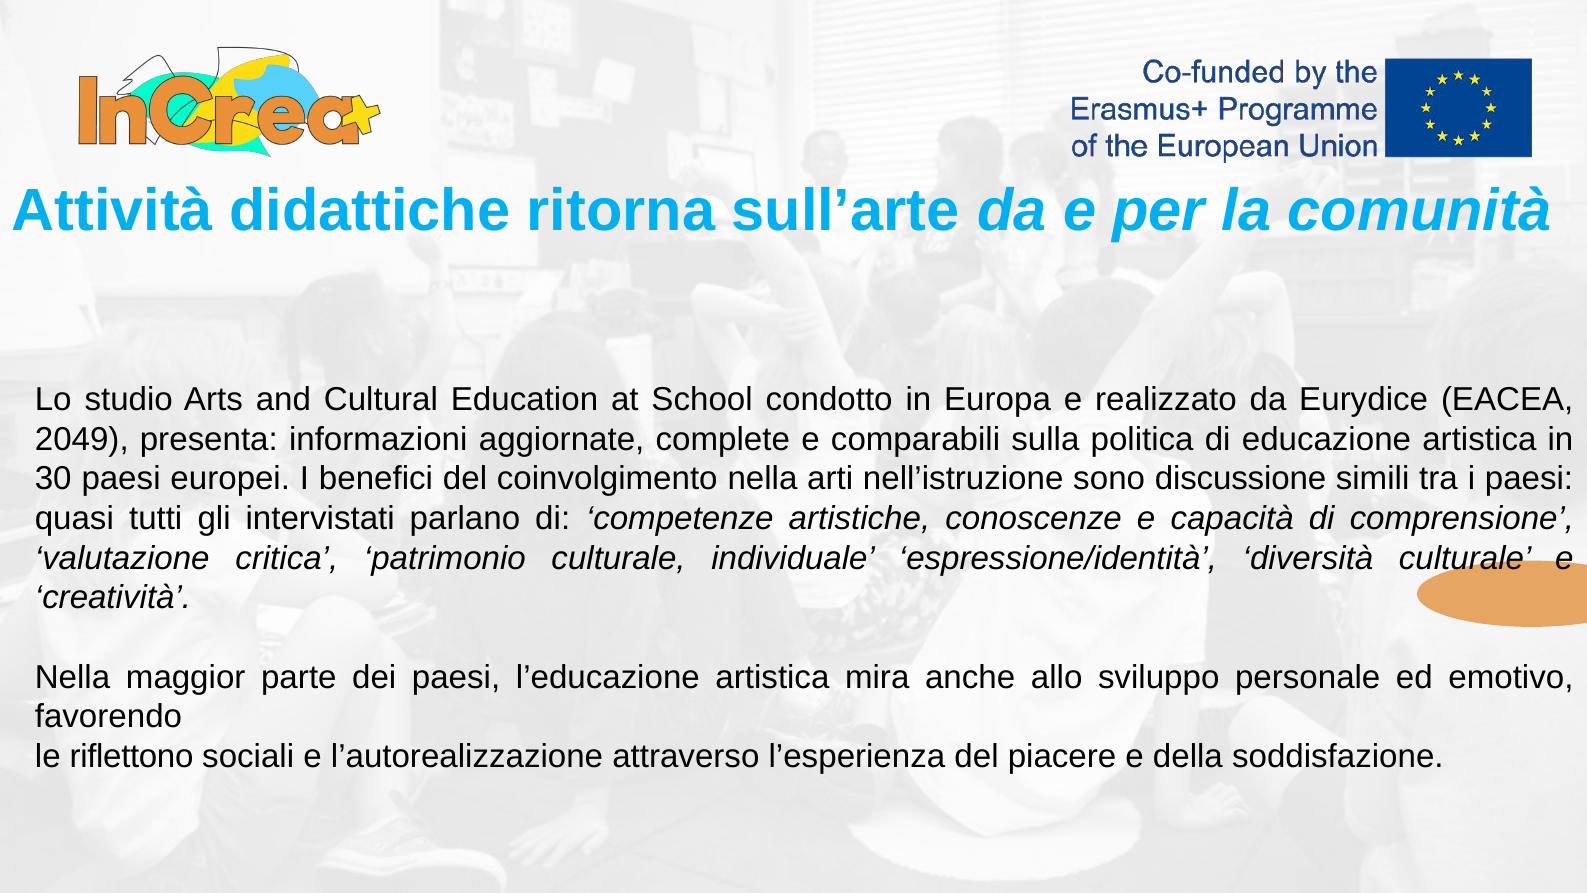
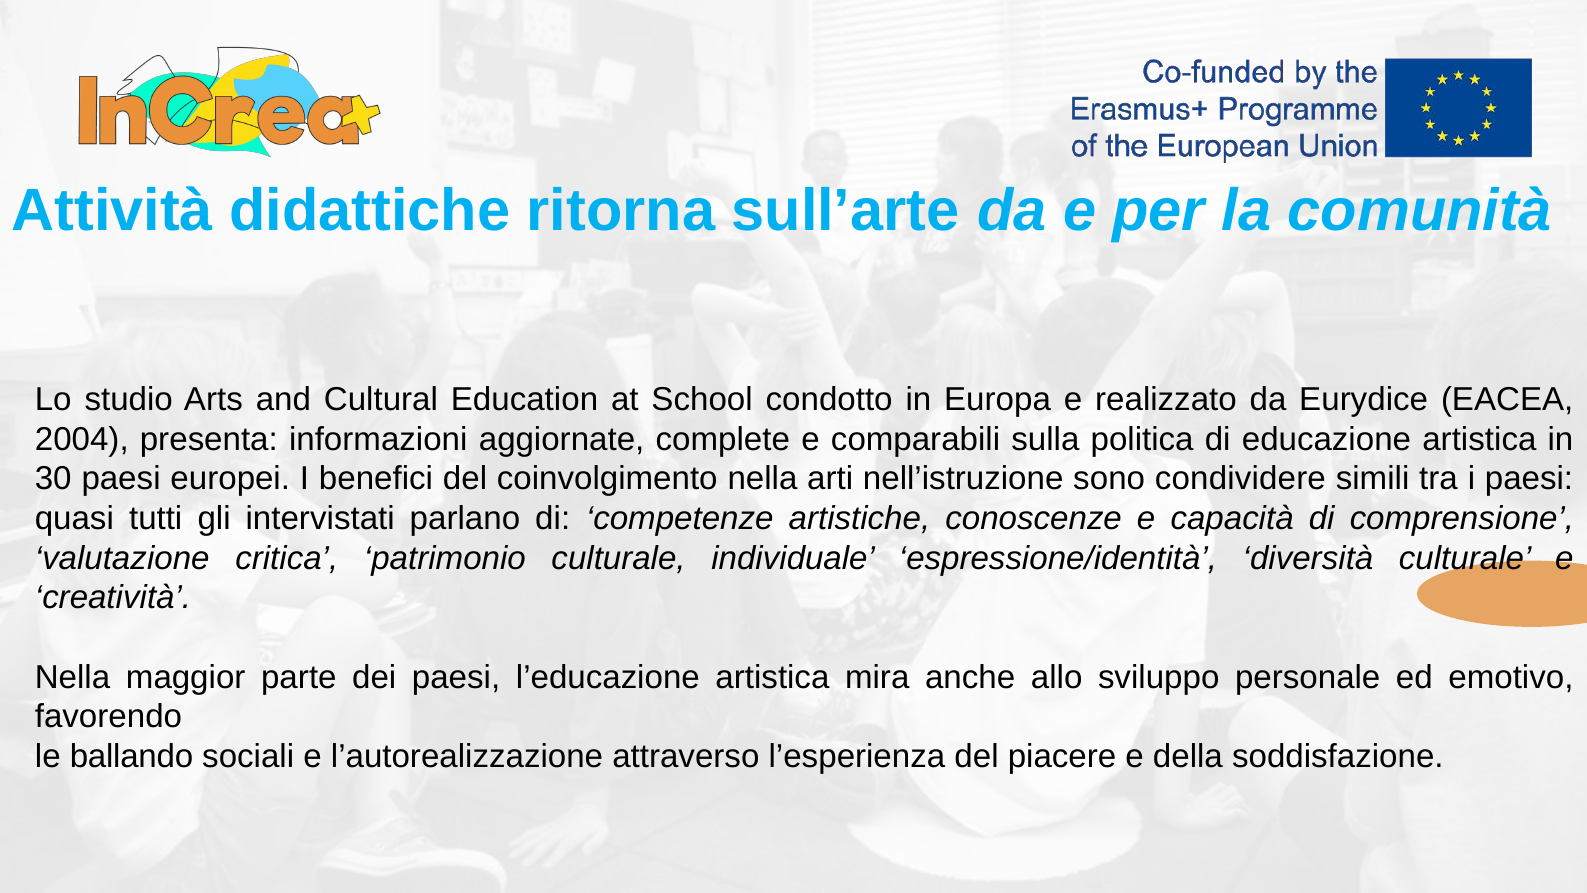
2049: 2049 -> 2004
discussione: discussione -> condividere
riflettono: riflettono -> ballando
